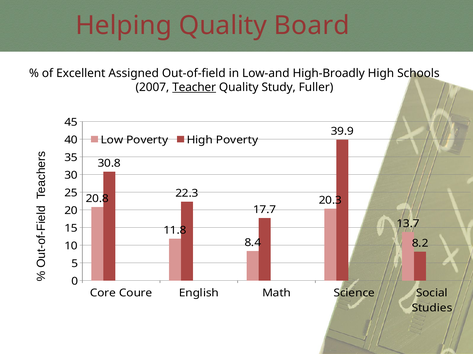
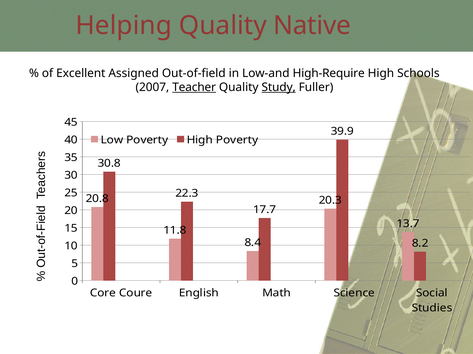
Board: Board -> Native
High-Broadly: High-Broadly -> High-Require
Study underline: none -> present
